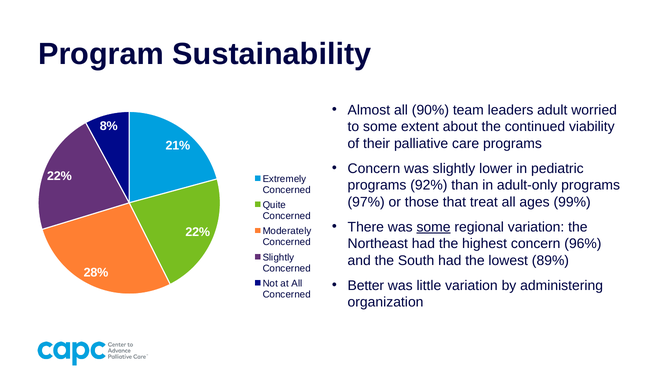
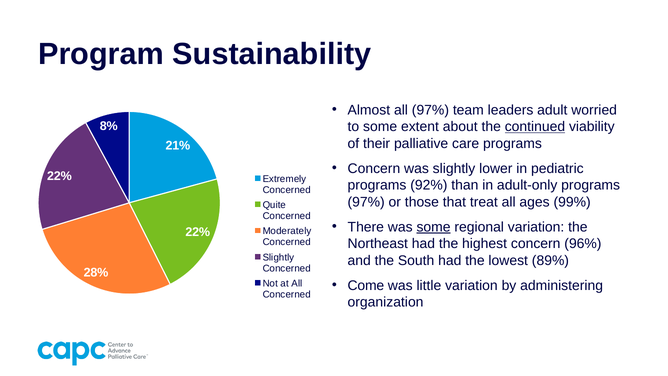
all 90%: 90% -> 97%
continued underline: none -> present
Better: Better -> Come
